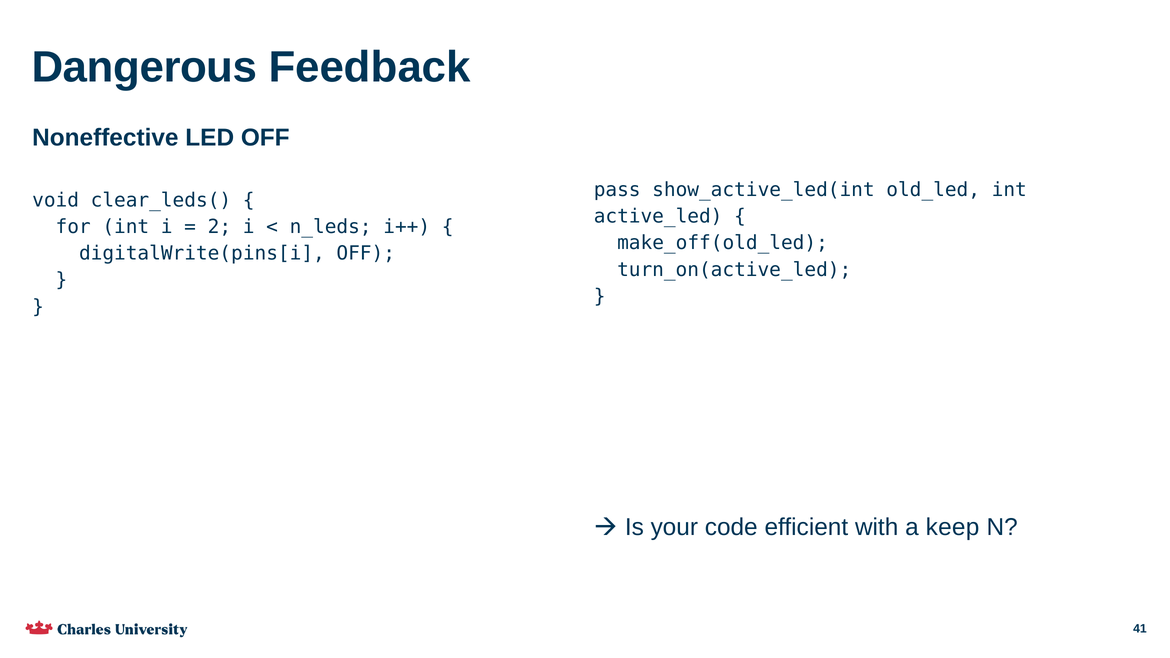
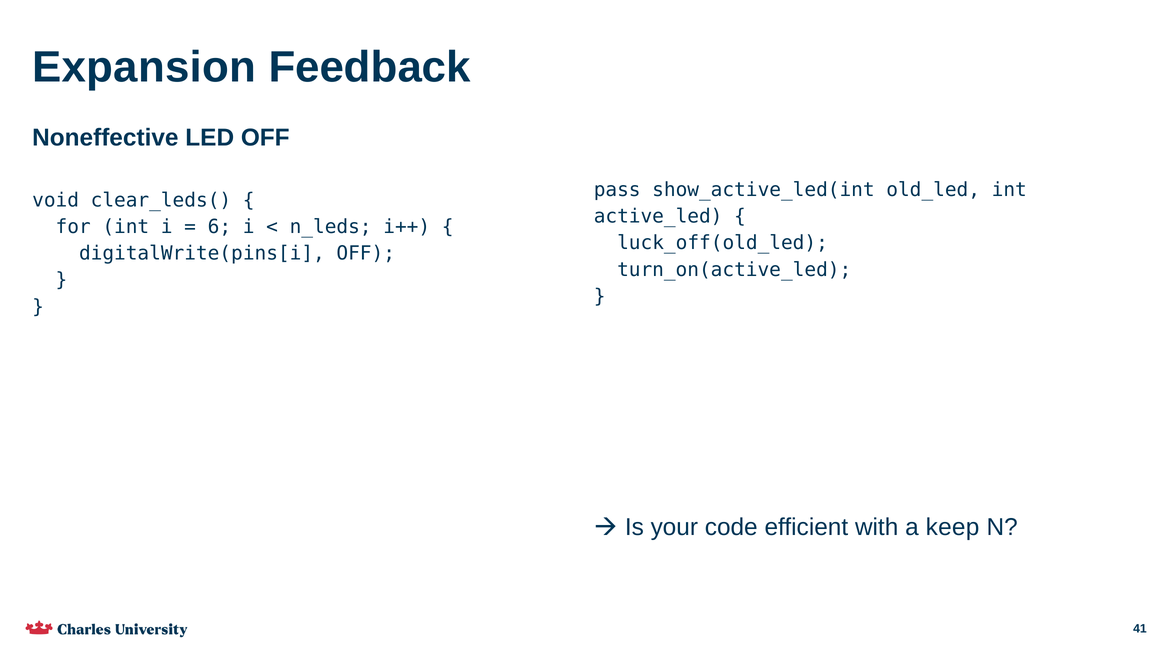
Dangerous: Dangerous -> Expansion
2: 2 -> 6
make_off(old_led: make_off(old_led -> luck_off(old_led
